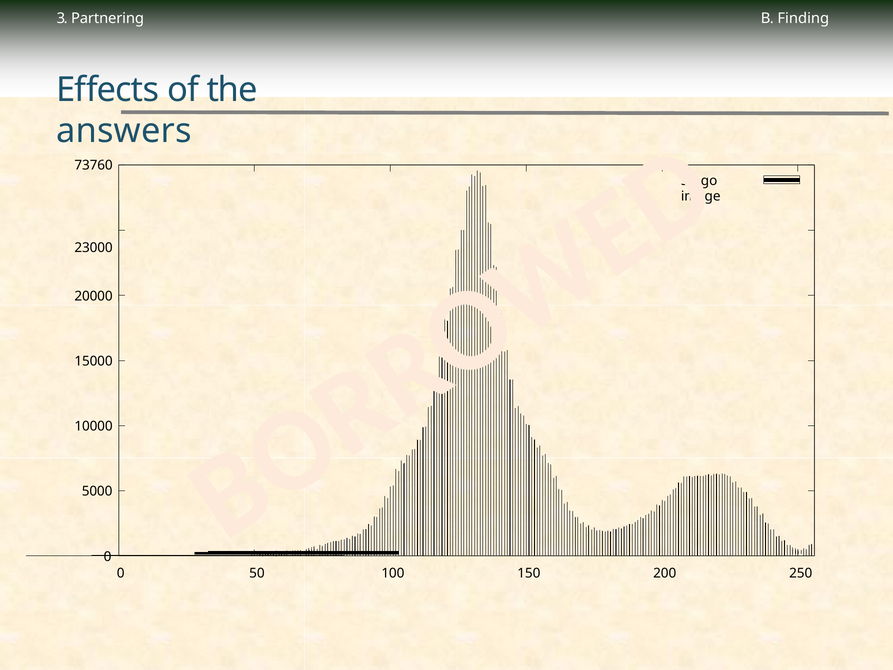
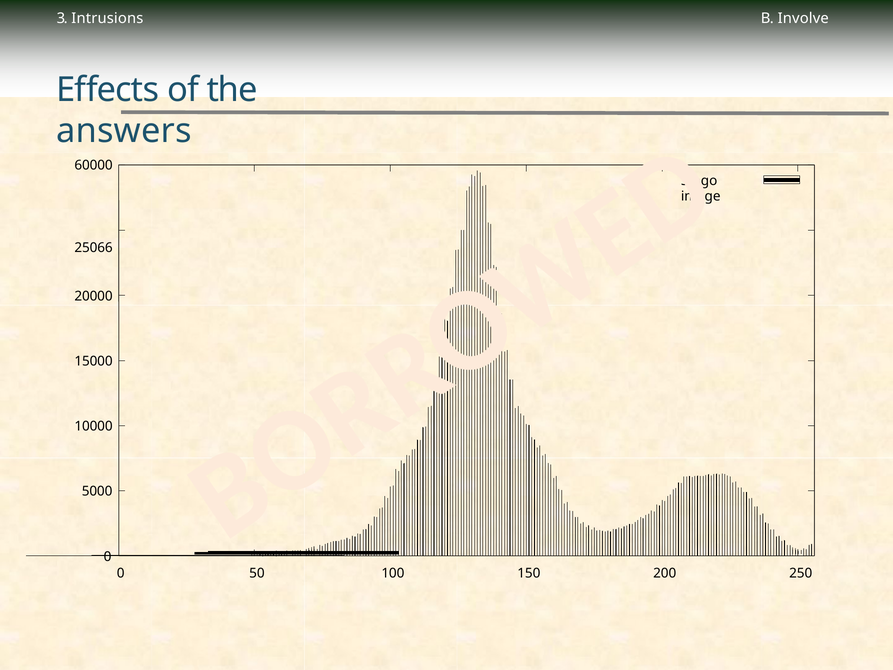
Partnering: Partnering -> Intrusions
Finding: Finding -> Involve
73760: 73760 -> 60000
23000: 23000 -> 25066
